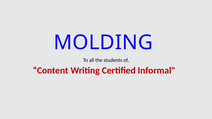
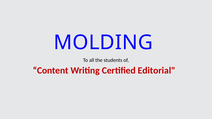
Informal: Informal -> Editorial
